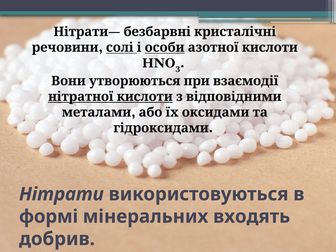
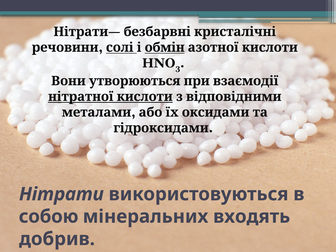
особи: особи -> обмін
формі: формі -> собою
